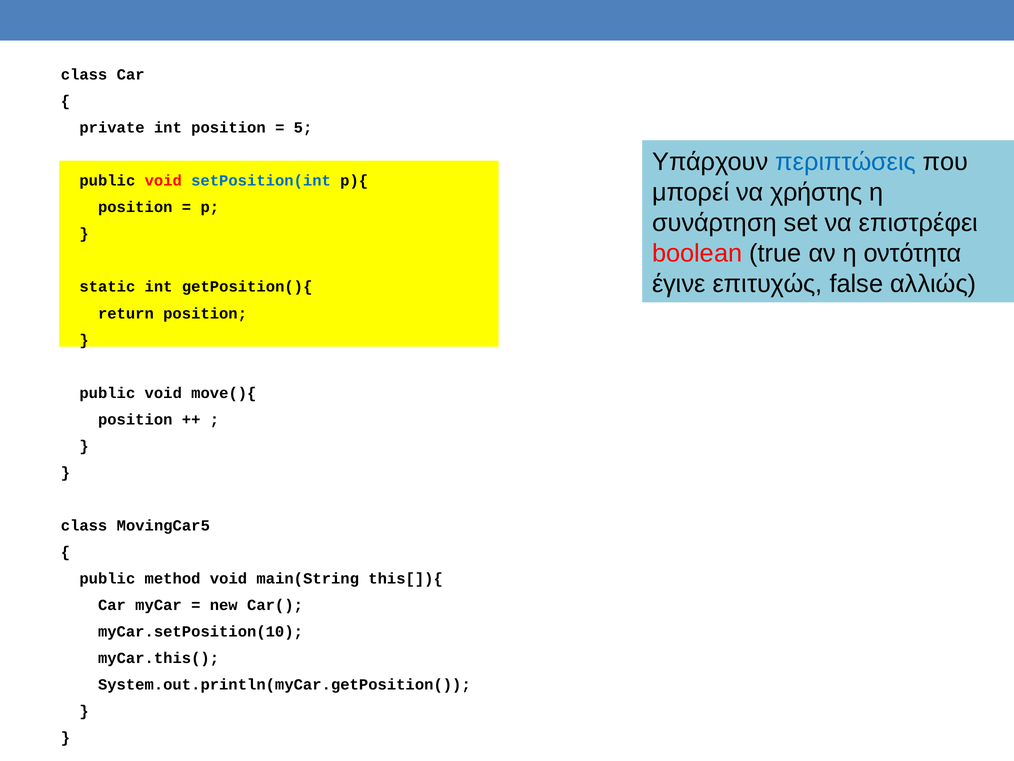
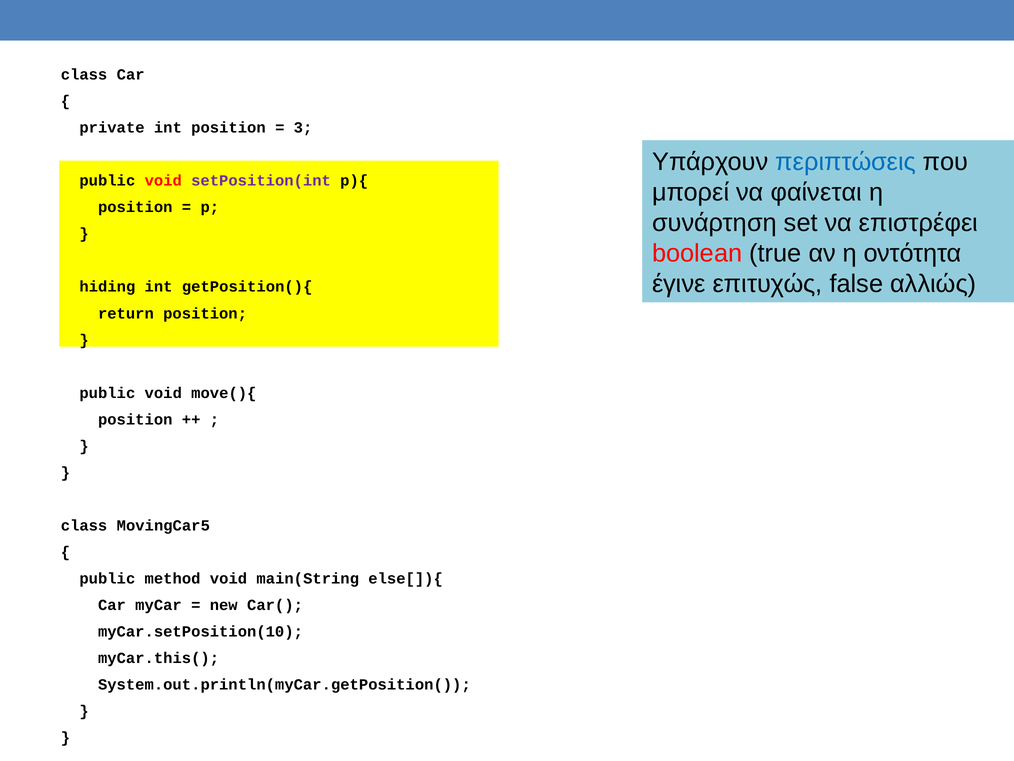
5: 5 -> 3
setPosition(int colour: blue -> purple
χρήστης: χρήστης -> φαίνεται
static: static -> hiding
this[]){: this[]){ -> else[]){
